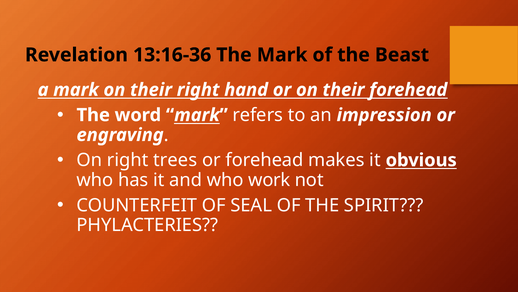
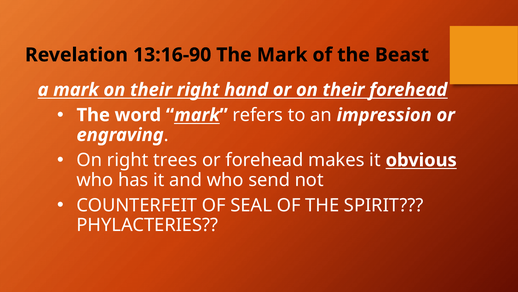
13:16-36: 13:16-36 -> 13:16-90
work: work -> send
